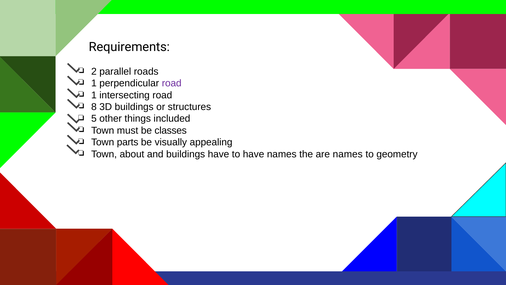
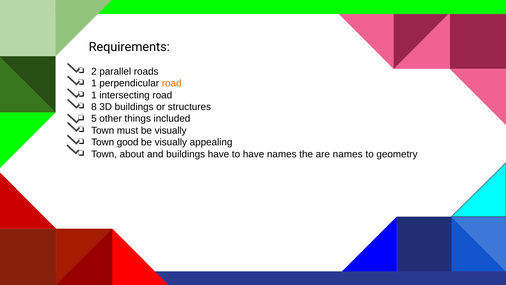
road at (172, 83) colour: purple -> orange
must be classes: classes -> visually
parts: parts -> good
